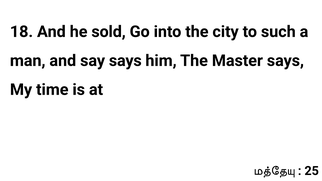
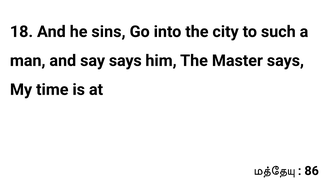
sold: sold -> sins
25: 25 -> 86
